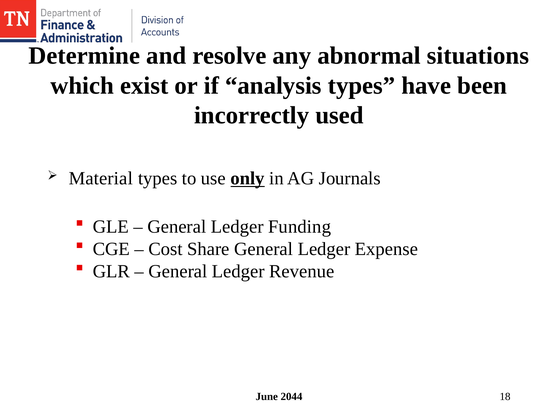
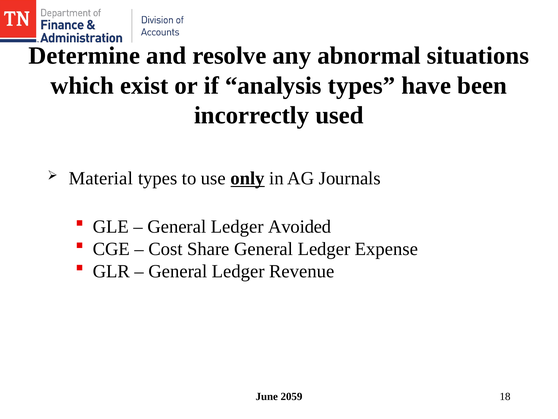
Funding: Funding -> Avoided
2044: 2044 -> 2059
